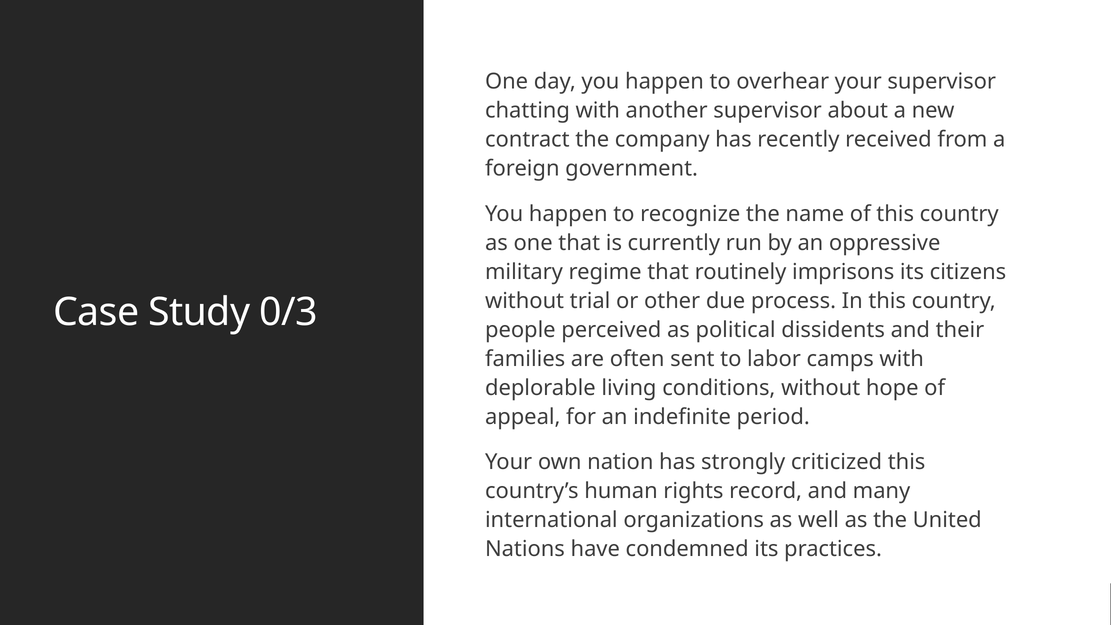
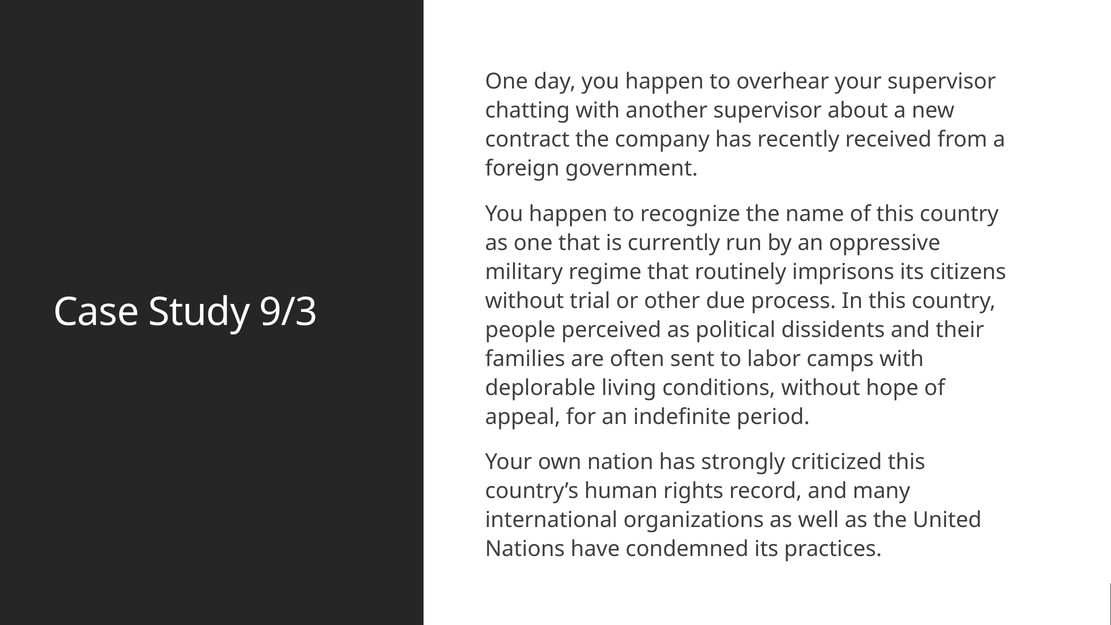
0/3: 0/3 -> 9/3
